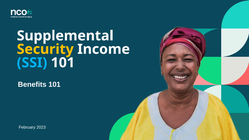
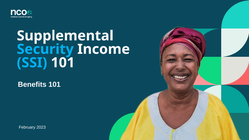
Security colour: yellow -> light blue
